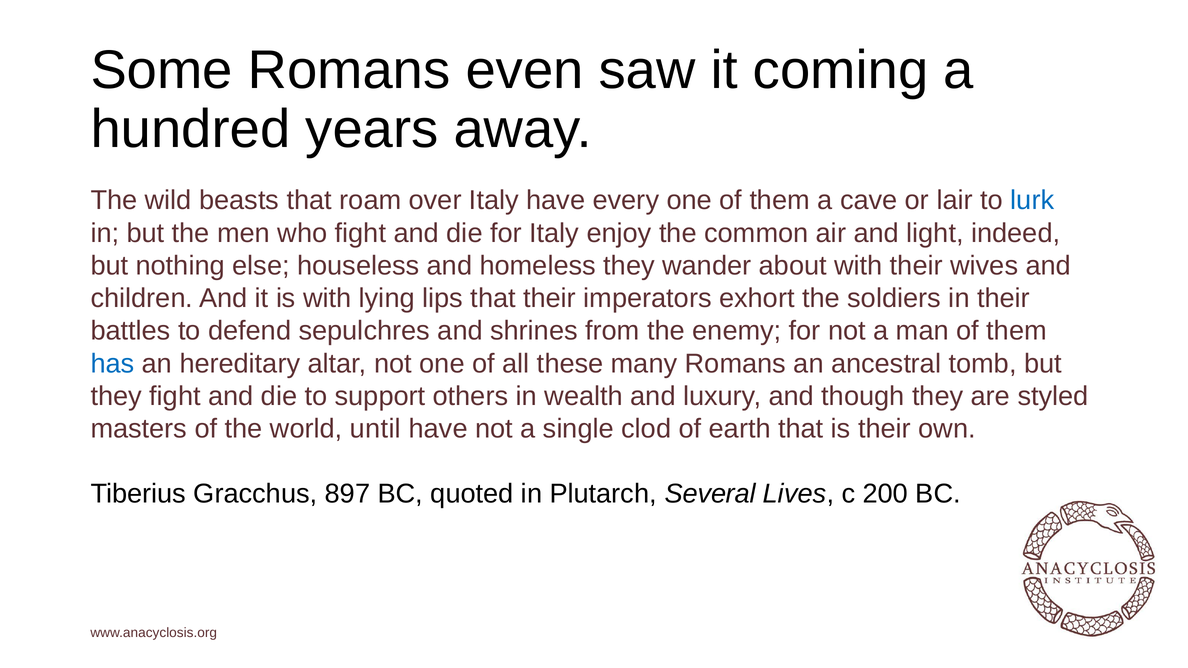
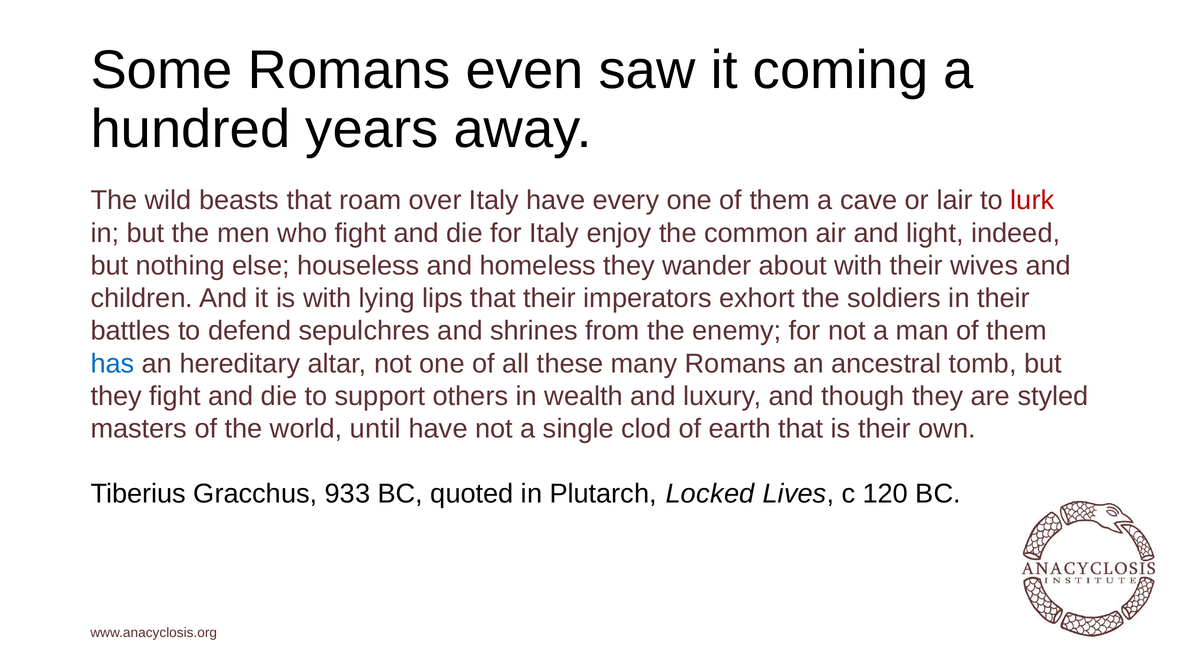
lurk colour: blue -> red
897: 897 -> 933
Several: Several -> Locked
200: 200 -> 120
